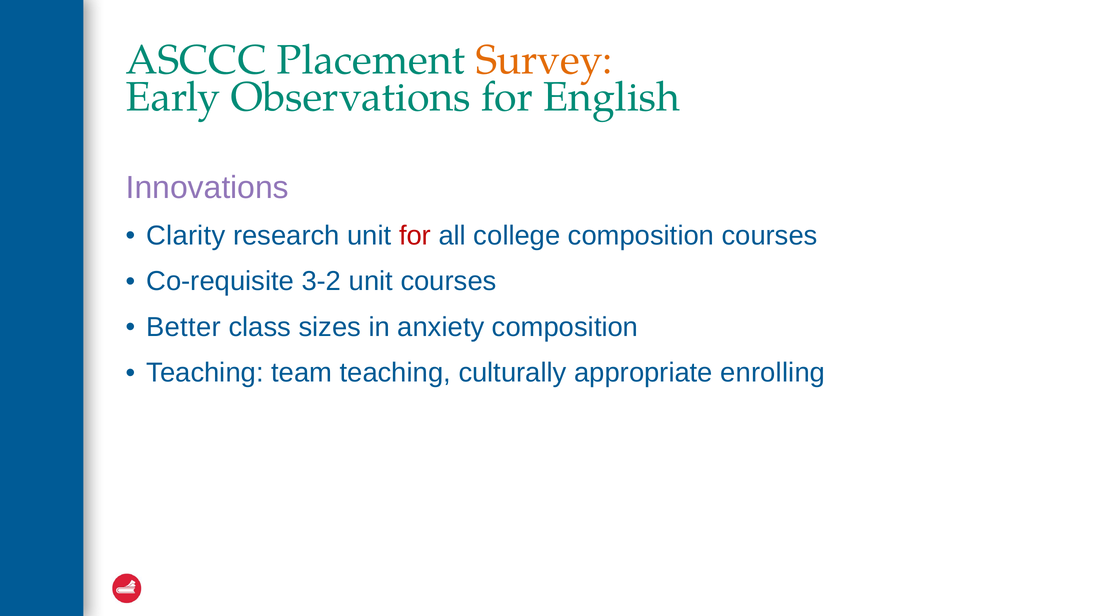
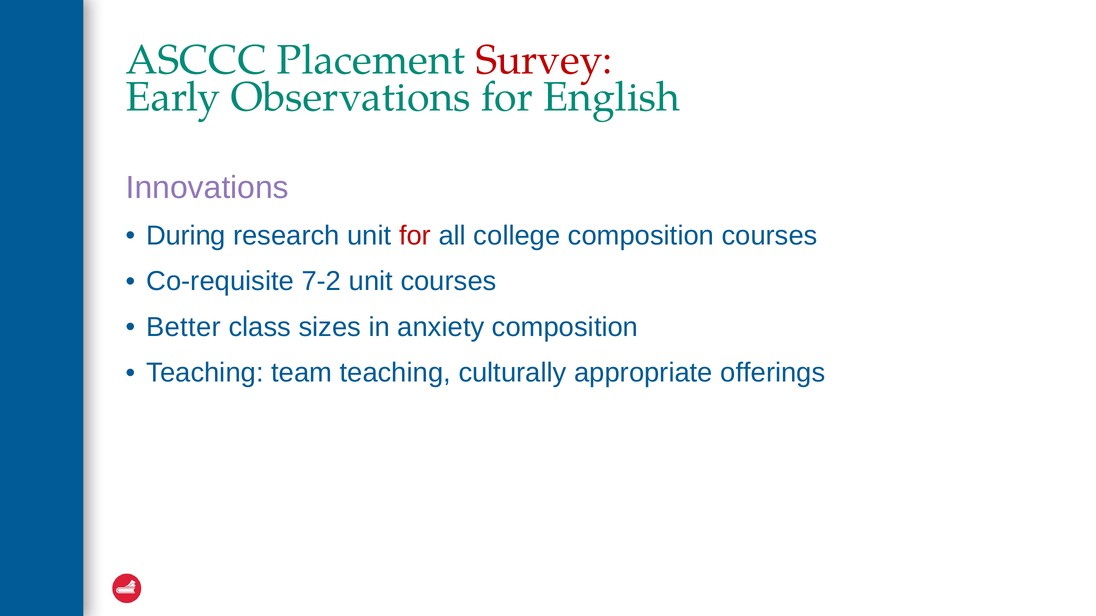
Survey colour: orange -> red
Clarity: Clarity -> During
3-2: 3-2 -> 7-2
enrolling: enrolling -> offerings
